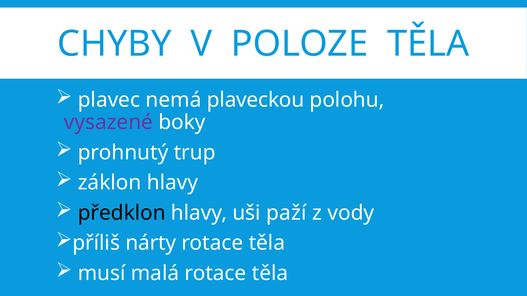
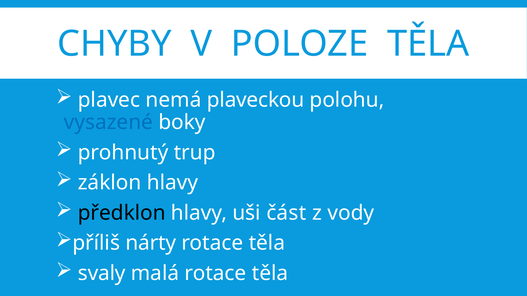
vysazené colour: purple -> blue
paží: paží -> část
musí: musí -> svaly
